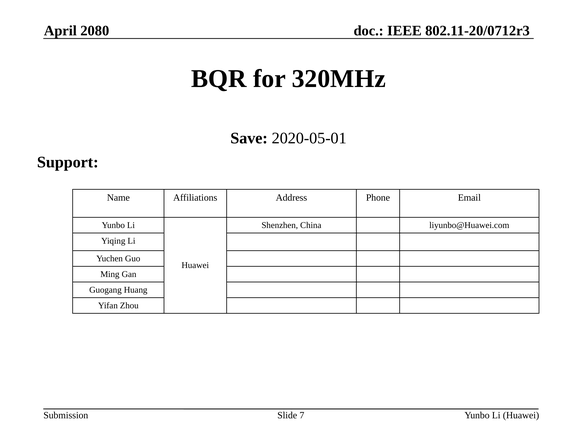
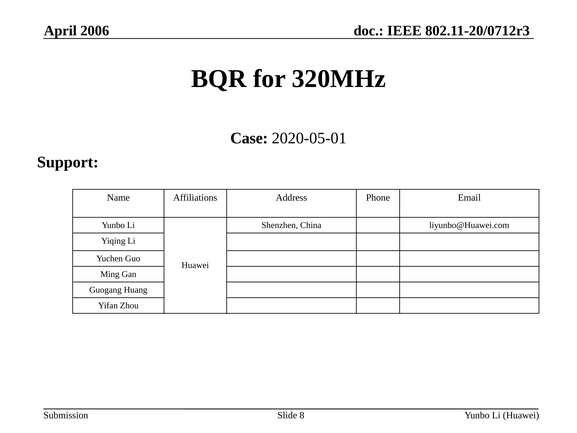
2080: 2080 -> 2006
Save: Save -> Case
7: 7 -> 8
